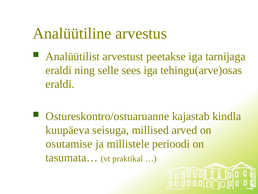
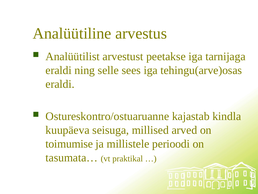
osutamise: osutamise -> toimumise
